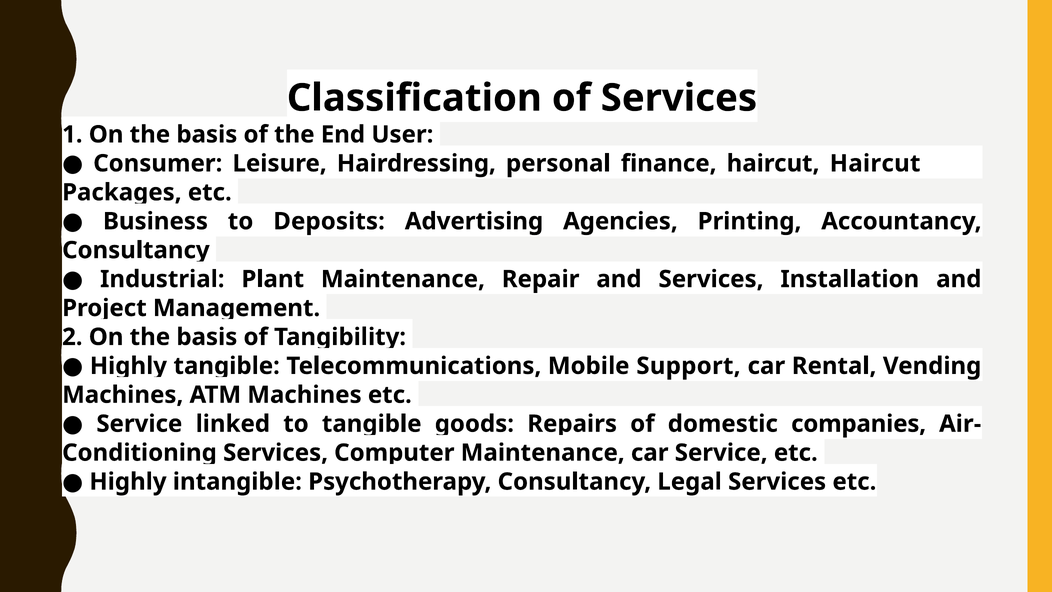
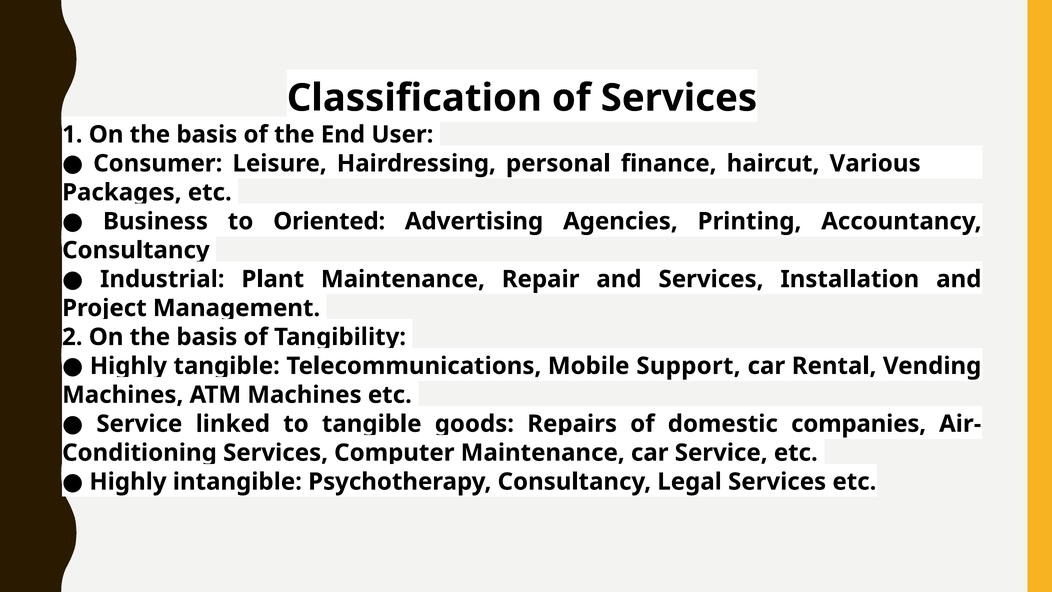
haircut Haircut: Haircut -> Various
Deposits: Deposits -> Oriented
